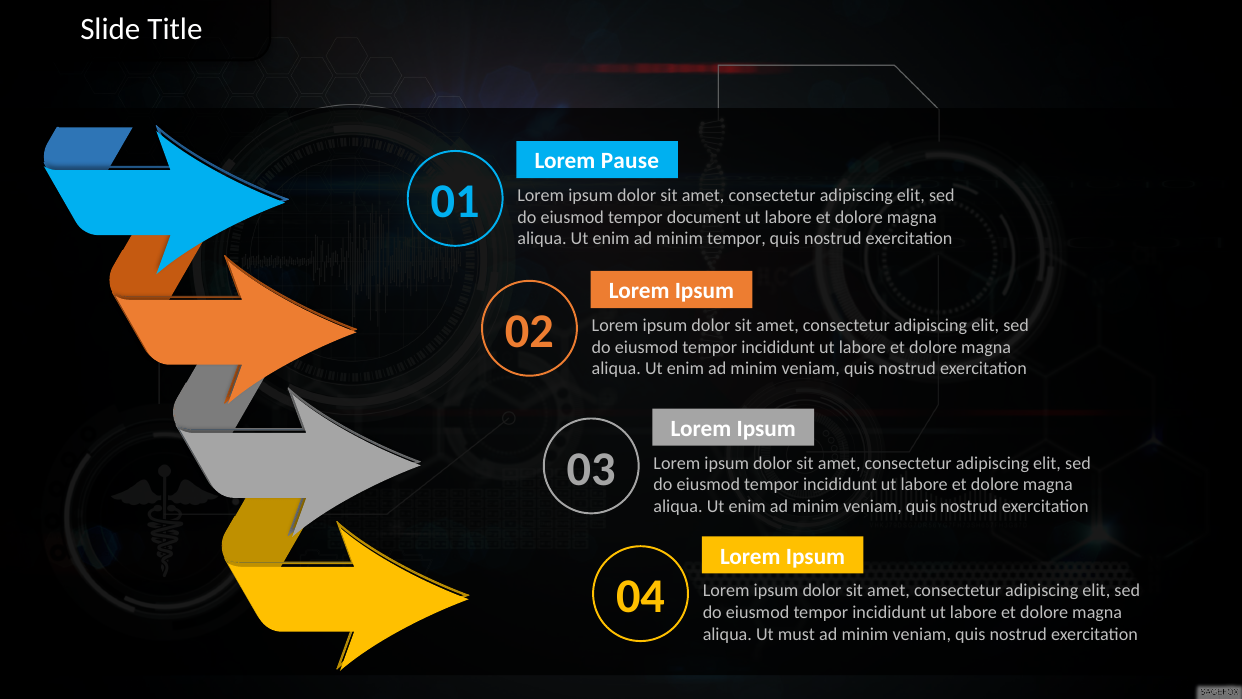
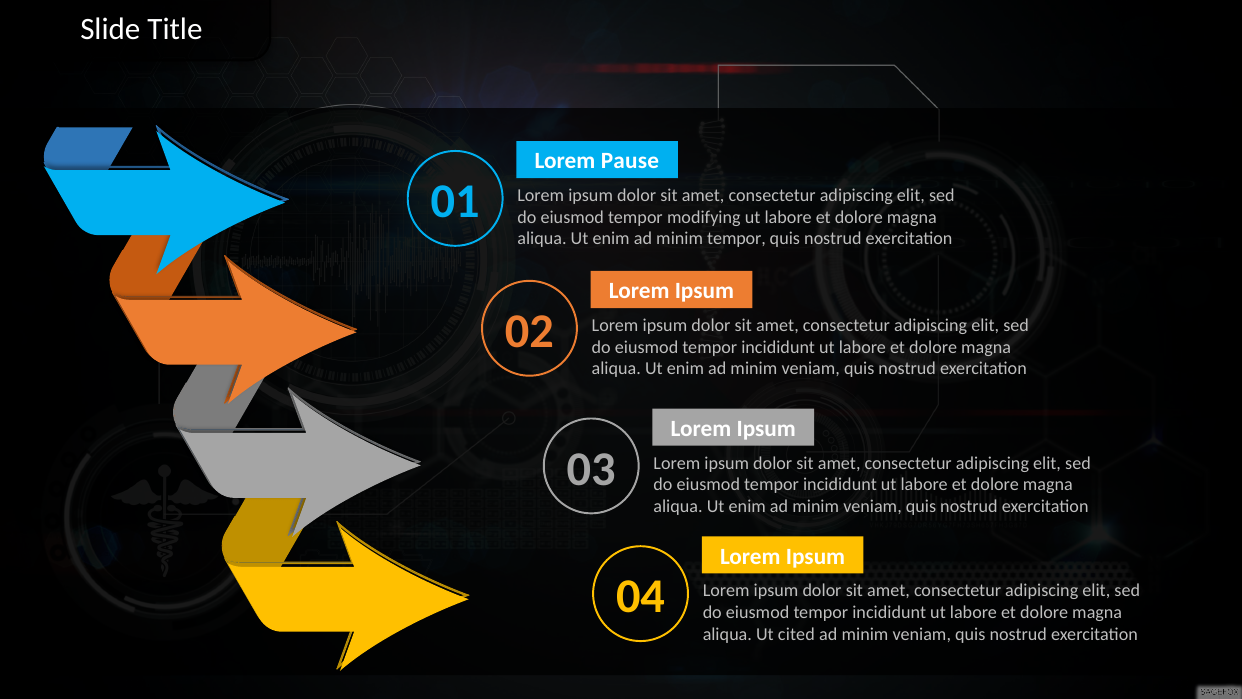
document: document -> modifying
must: must -> cited
